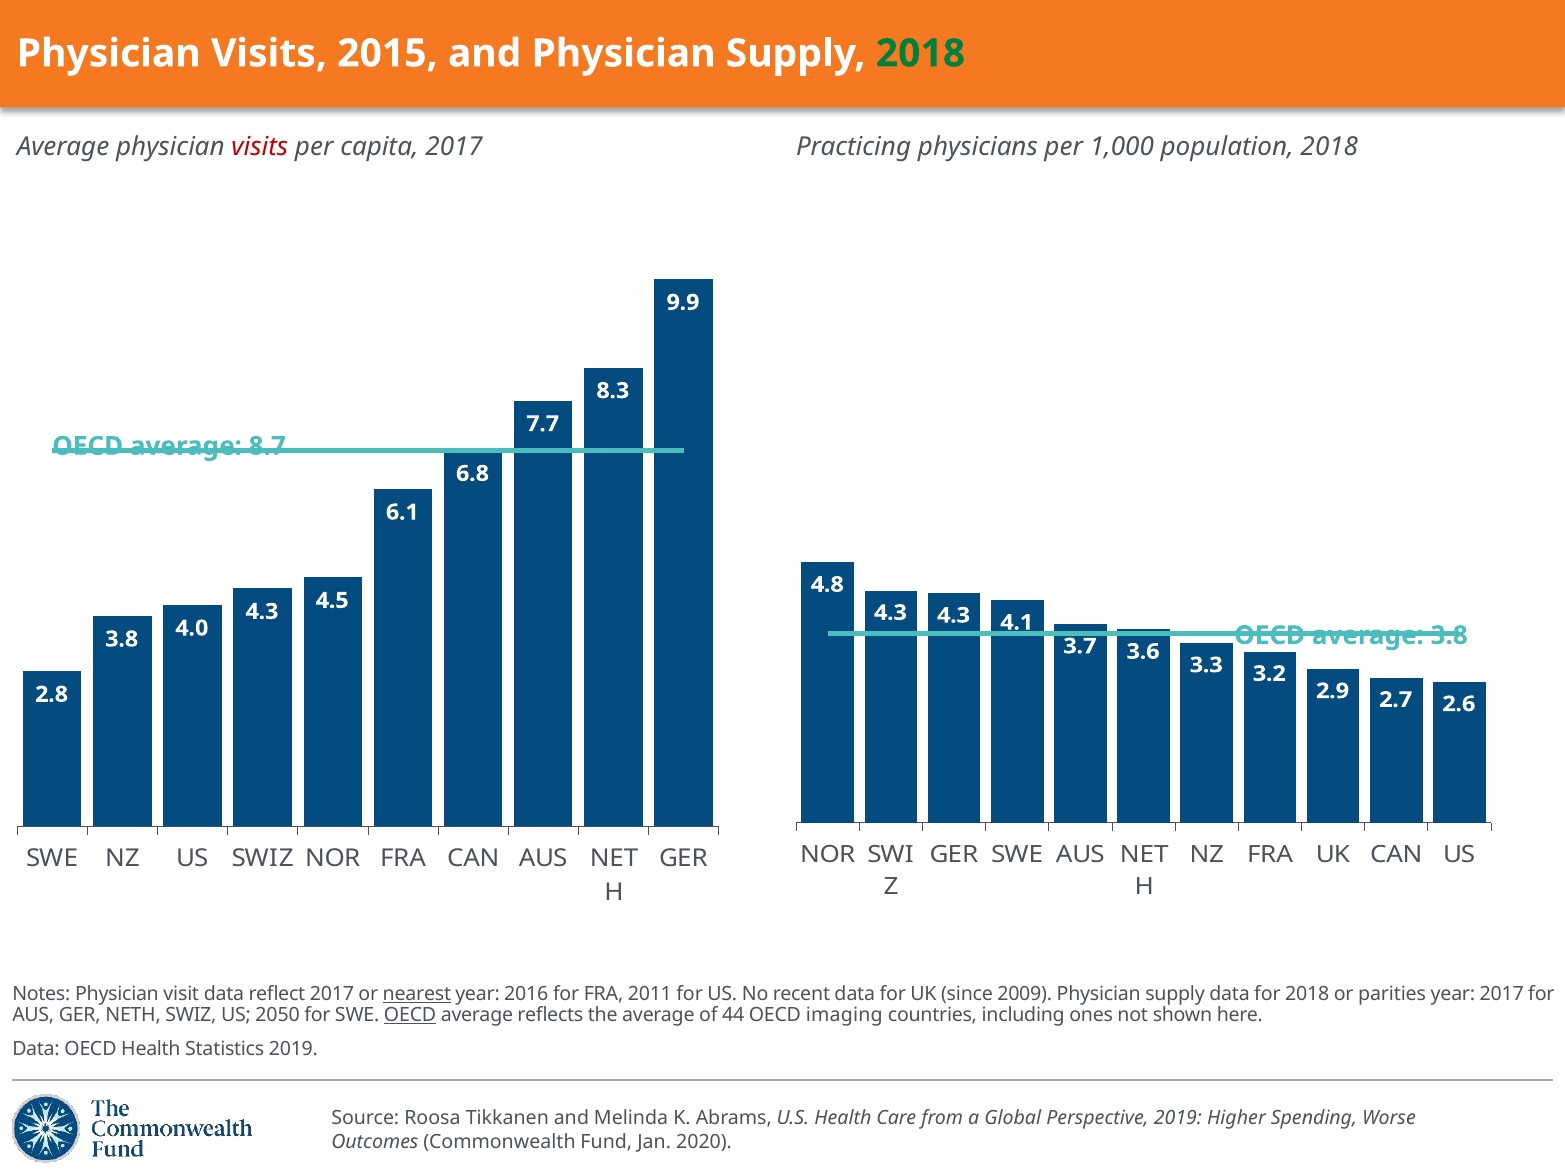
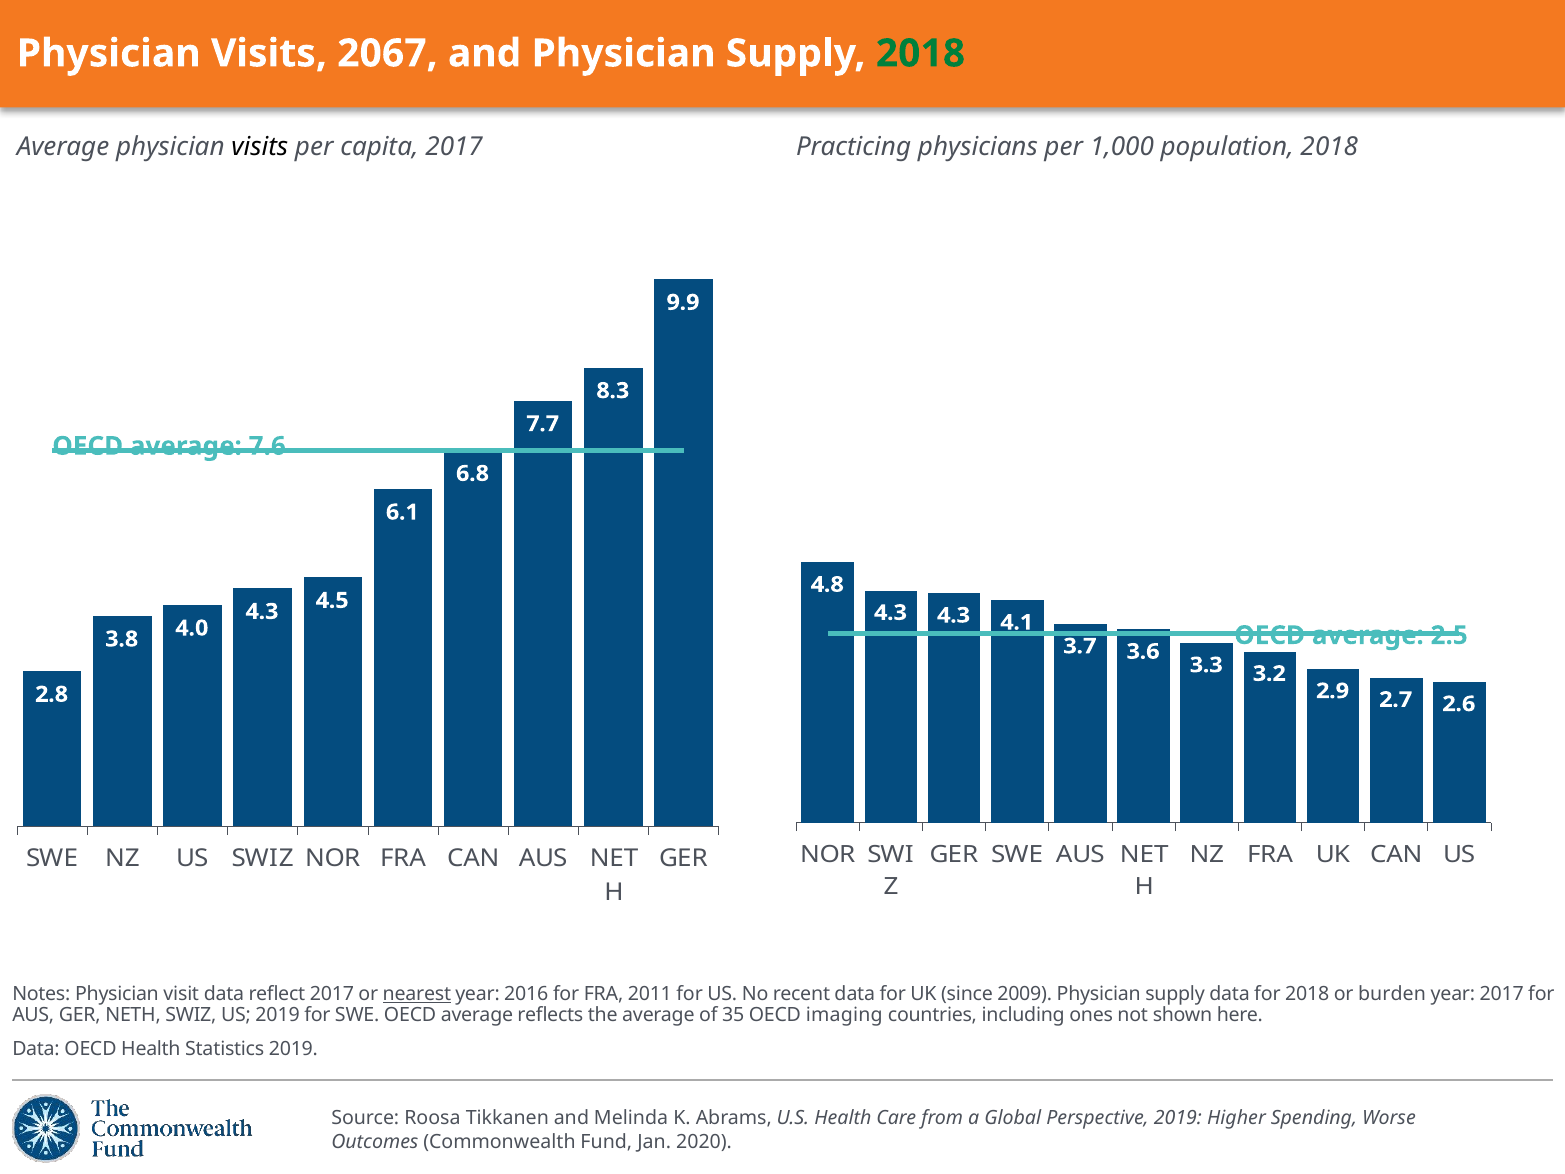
2015: 2015 -> 2067
visits at (260, 147) colour: red -> black
8.7: 8.7 -> 7.6
average 3.8: 3.8 -> 2.5
parities: parities -> burden
US 2050: 2050 -> 2019
OECD at (410, 1015) underline: present -> none
44: 44 -> 35
